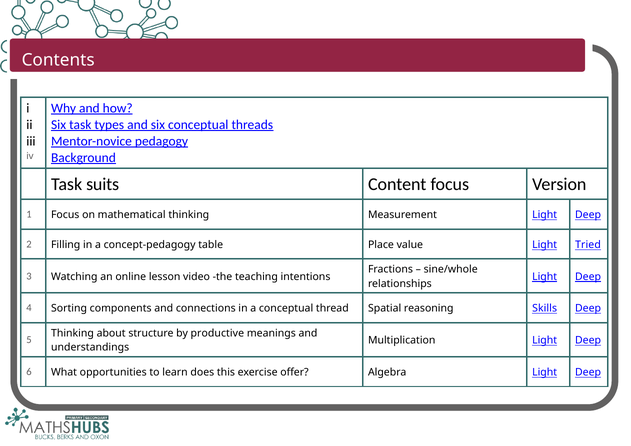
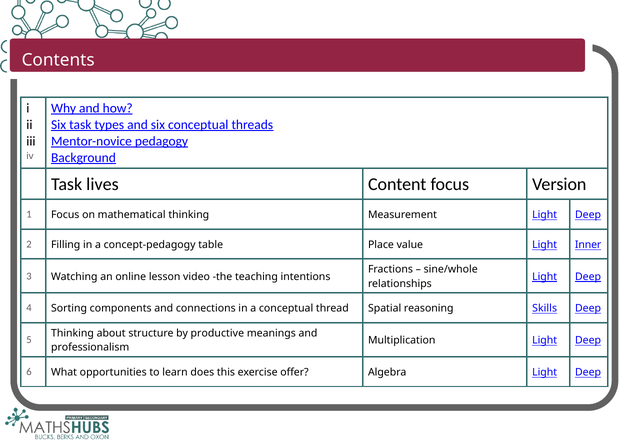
suits: suits -> lives
Tried: Tried -> Inner
understandings: understandings -> professionalism
